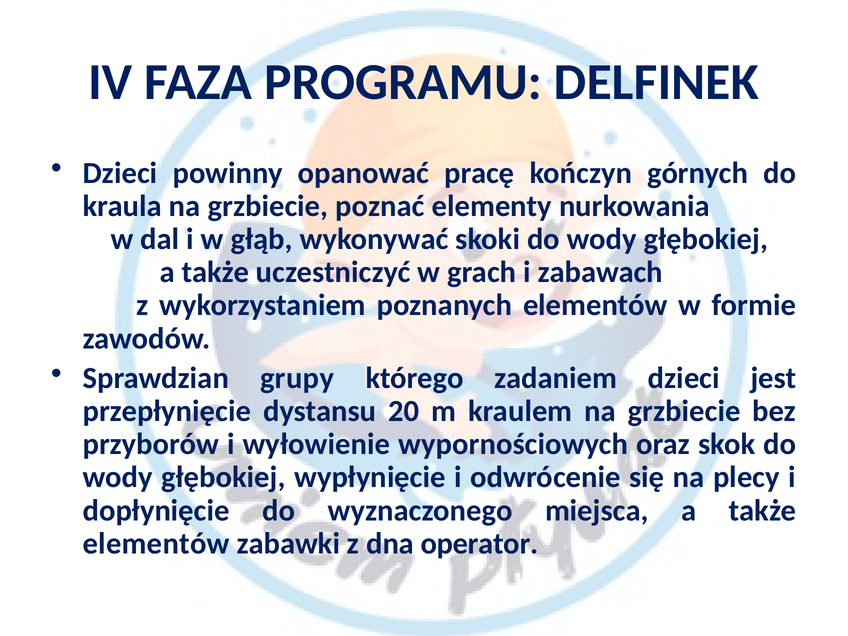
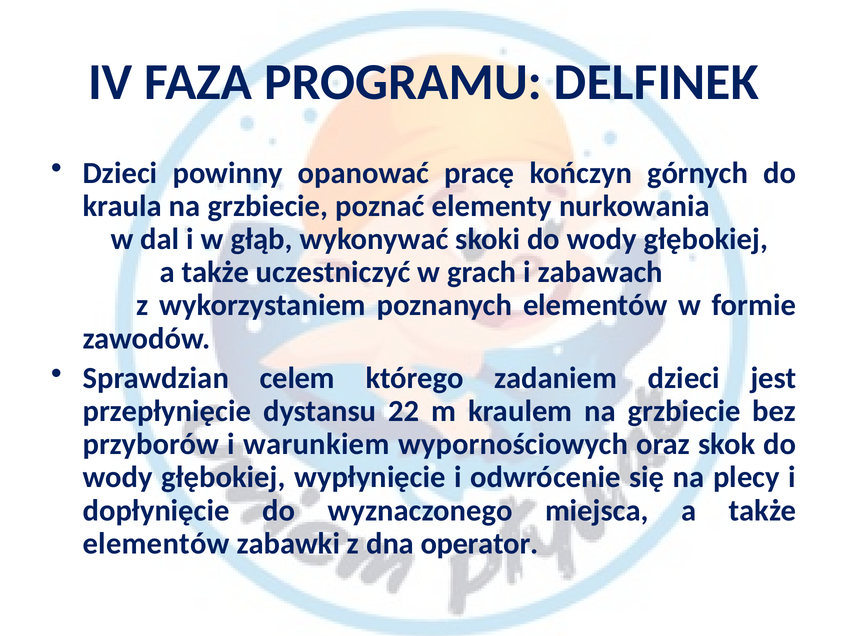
grupy: grupy -> celem
20: 20 -> 22
wyłowienie: wyłowienie -> warunkiem
